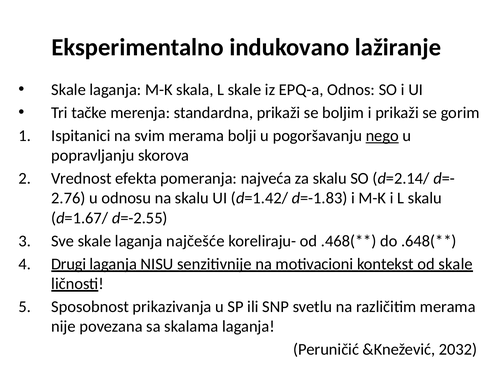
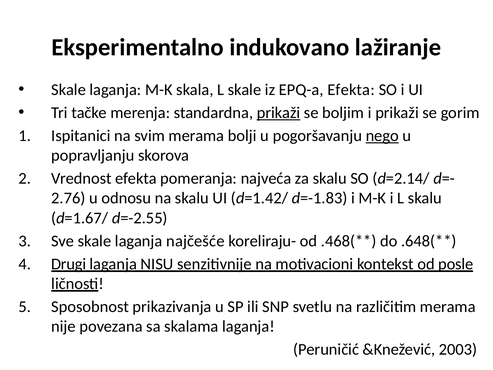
EPQ-a Odnos: Odnos -> Efekta
prikaži at (279, 113) underline: none -> present
od skale: skale -> posle
2032: 2032 -> 2003
